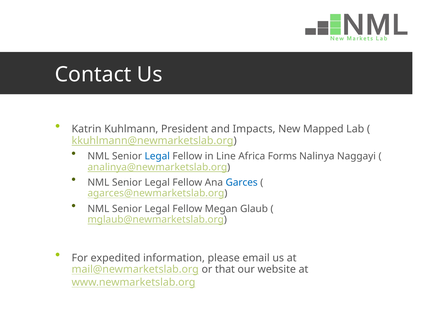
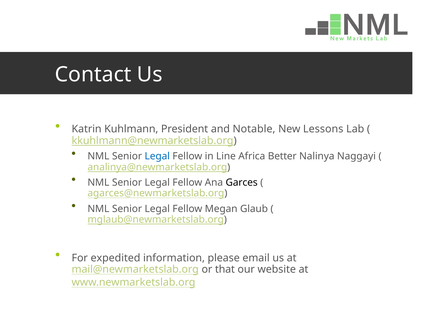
Impacts: Impacts -> Notable
Mapped: Mapped -> Lessons
Forms: Forms -> Better
Garces colour: blue -> black
